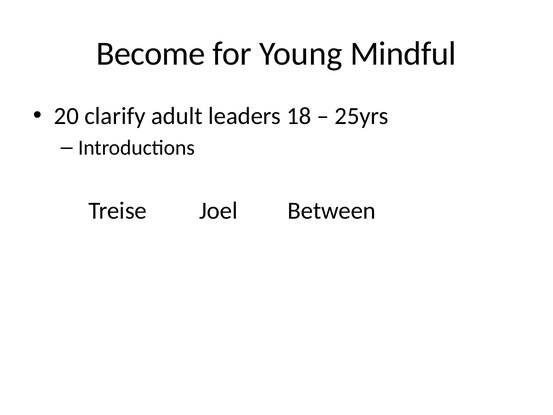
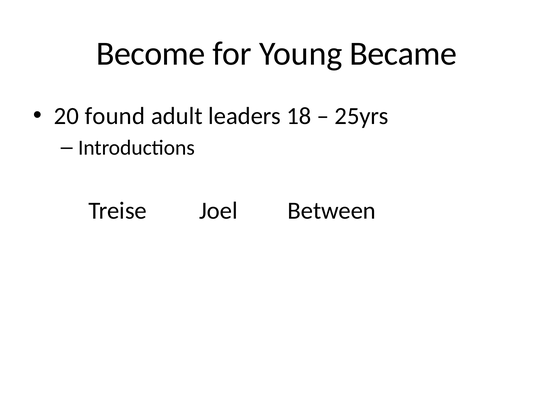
Mindful: Mindful -> Became
clarify: clarify -> found
